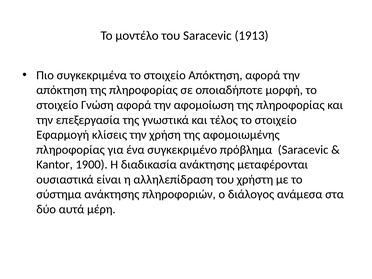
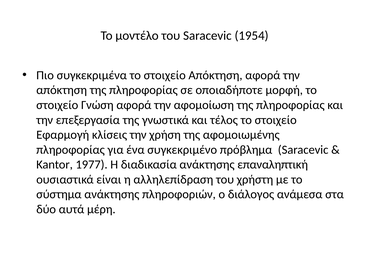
1913: 1913 -> 1954
1900: 1900 -> 1977
μεταφέρονται: μεταφέρονται -> επαναληπτική
